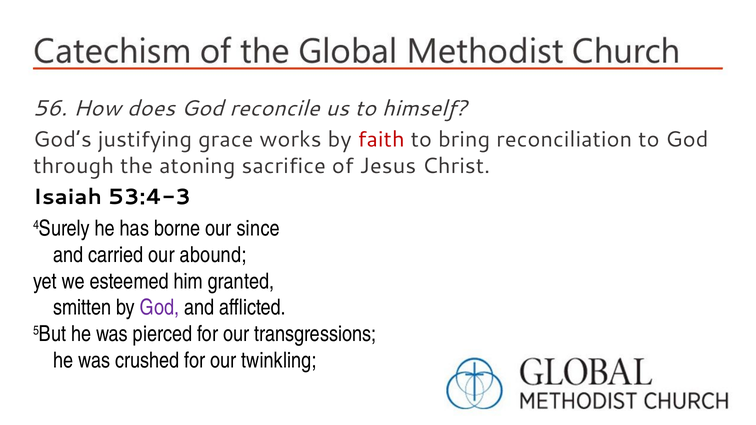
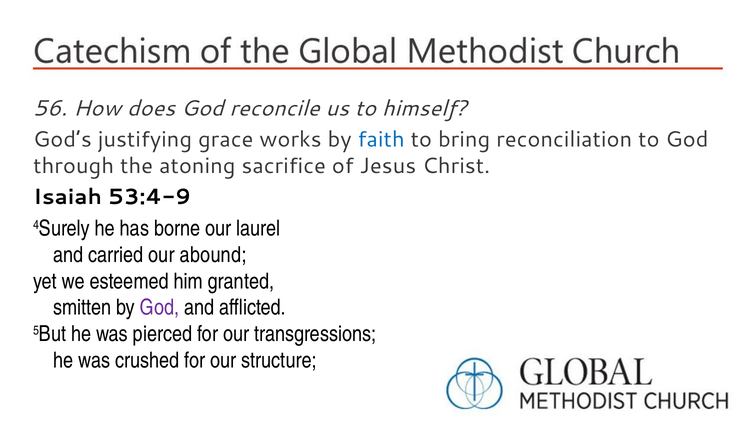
faith colour: red -> blue
53:4-3: 53:4-3 -> 53:4-9
since: since -> laurel
twinkling: twinkling -> structure
